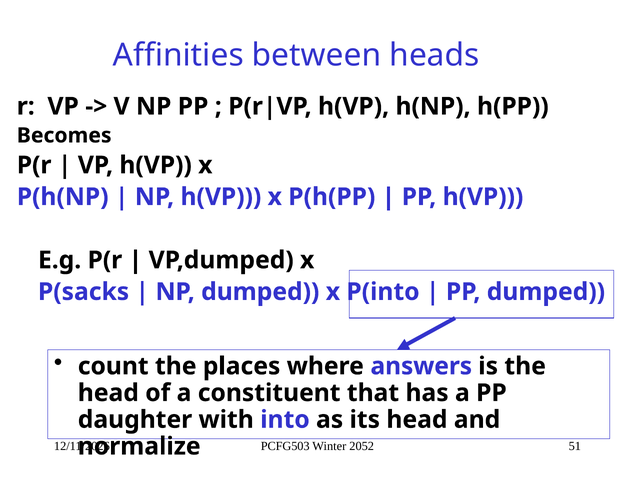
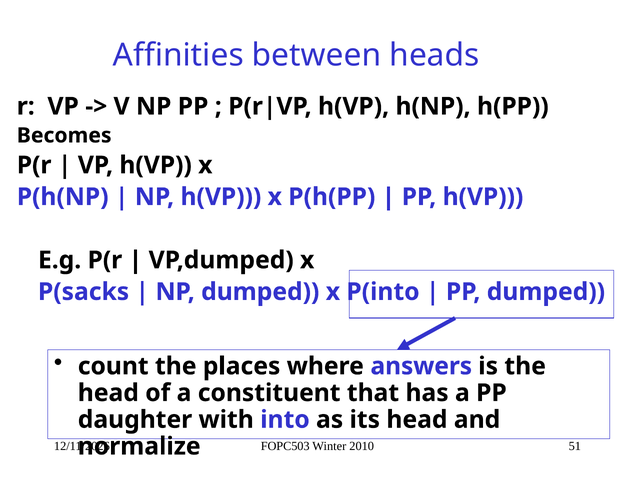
PCFG503: PCFG503 -> FOPC503
2052: 2052 -> 2010
